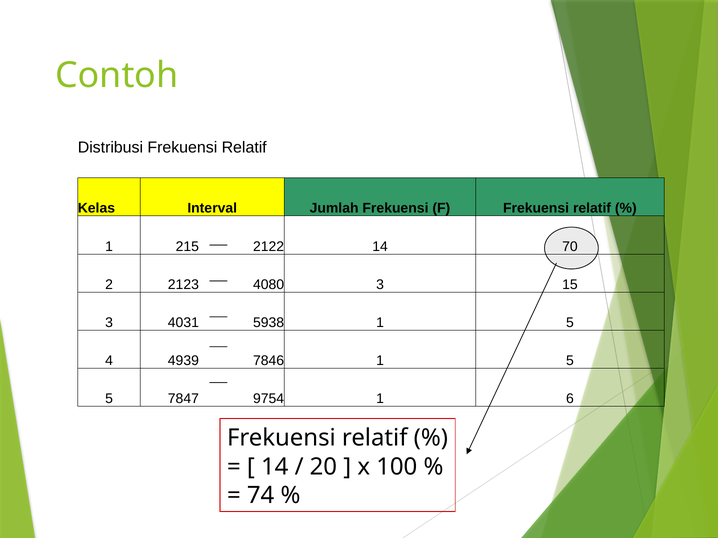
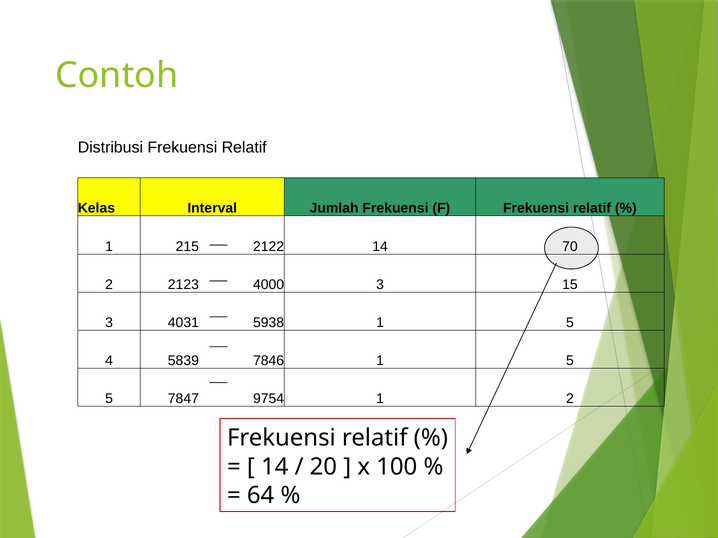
4080: 4080 -> 4000
4939: 4939 -> 5839
1 6: 6 -> 2
74: 74 -> 64
